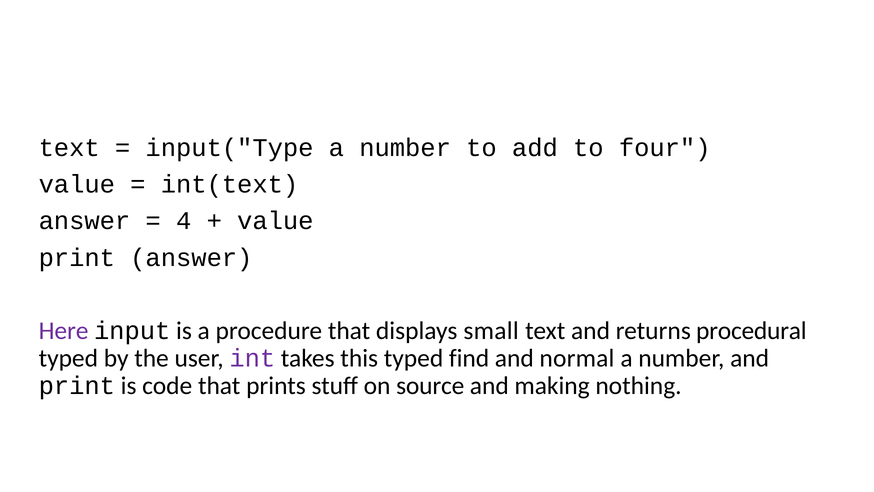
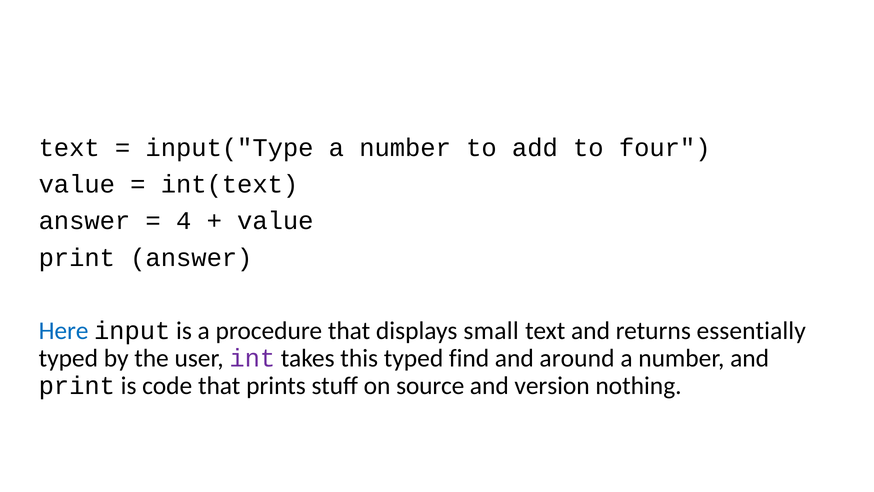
Here colour: purple -> blue
procedural: procedural -> essentially
normal: normal -> around
making: making -> version
